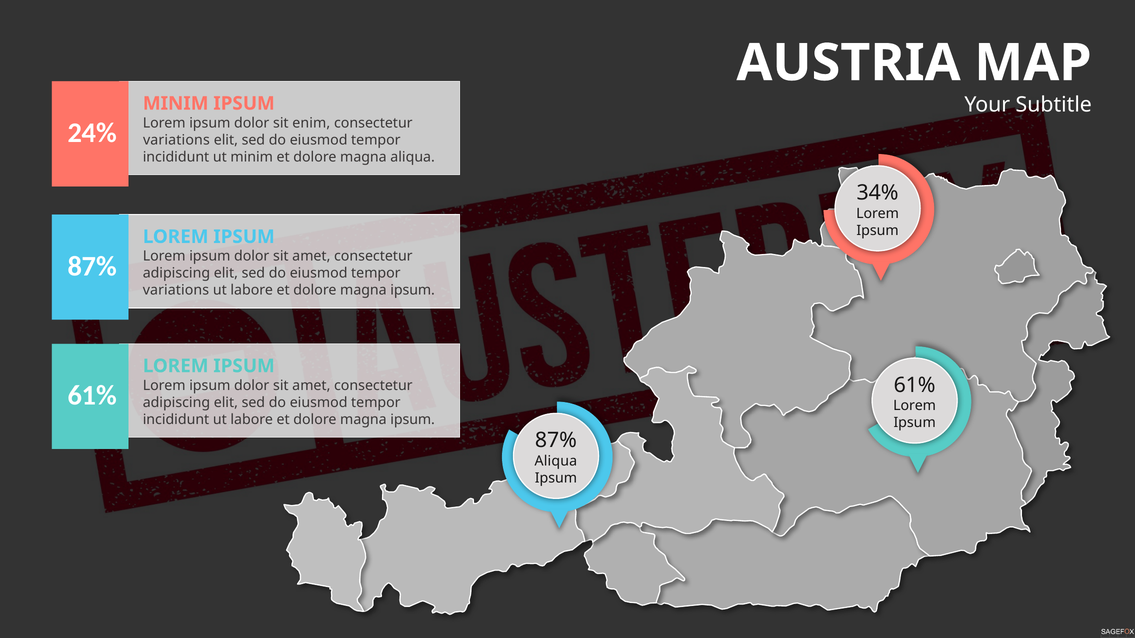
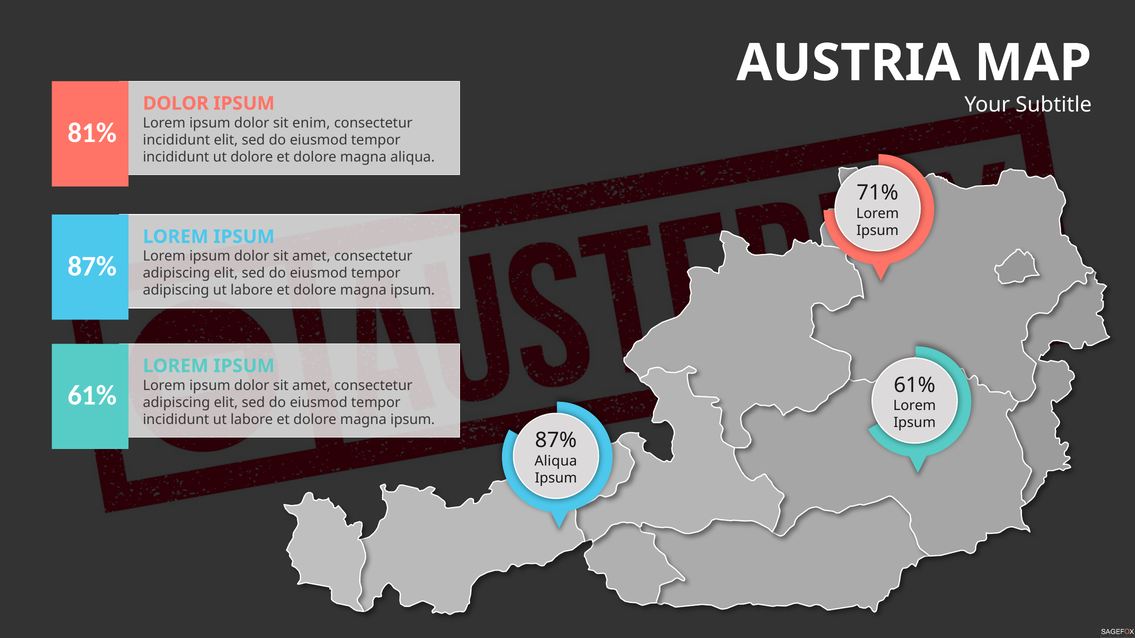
MINIM at (176, 103): MINIM -> DOLOR
24%: 24% -> 81%
variations at (176, 140): variations -> incididunt
ut minim: minim -> dolore
34%: 34% -> 71%
variations at (176, 290): variations -> adipiscing
